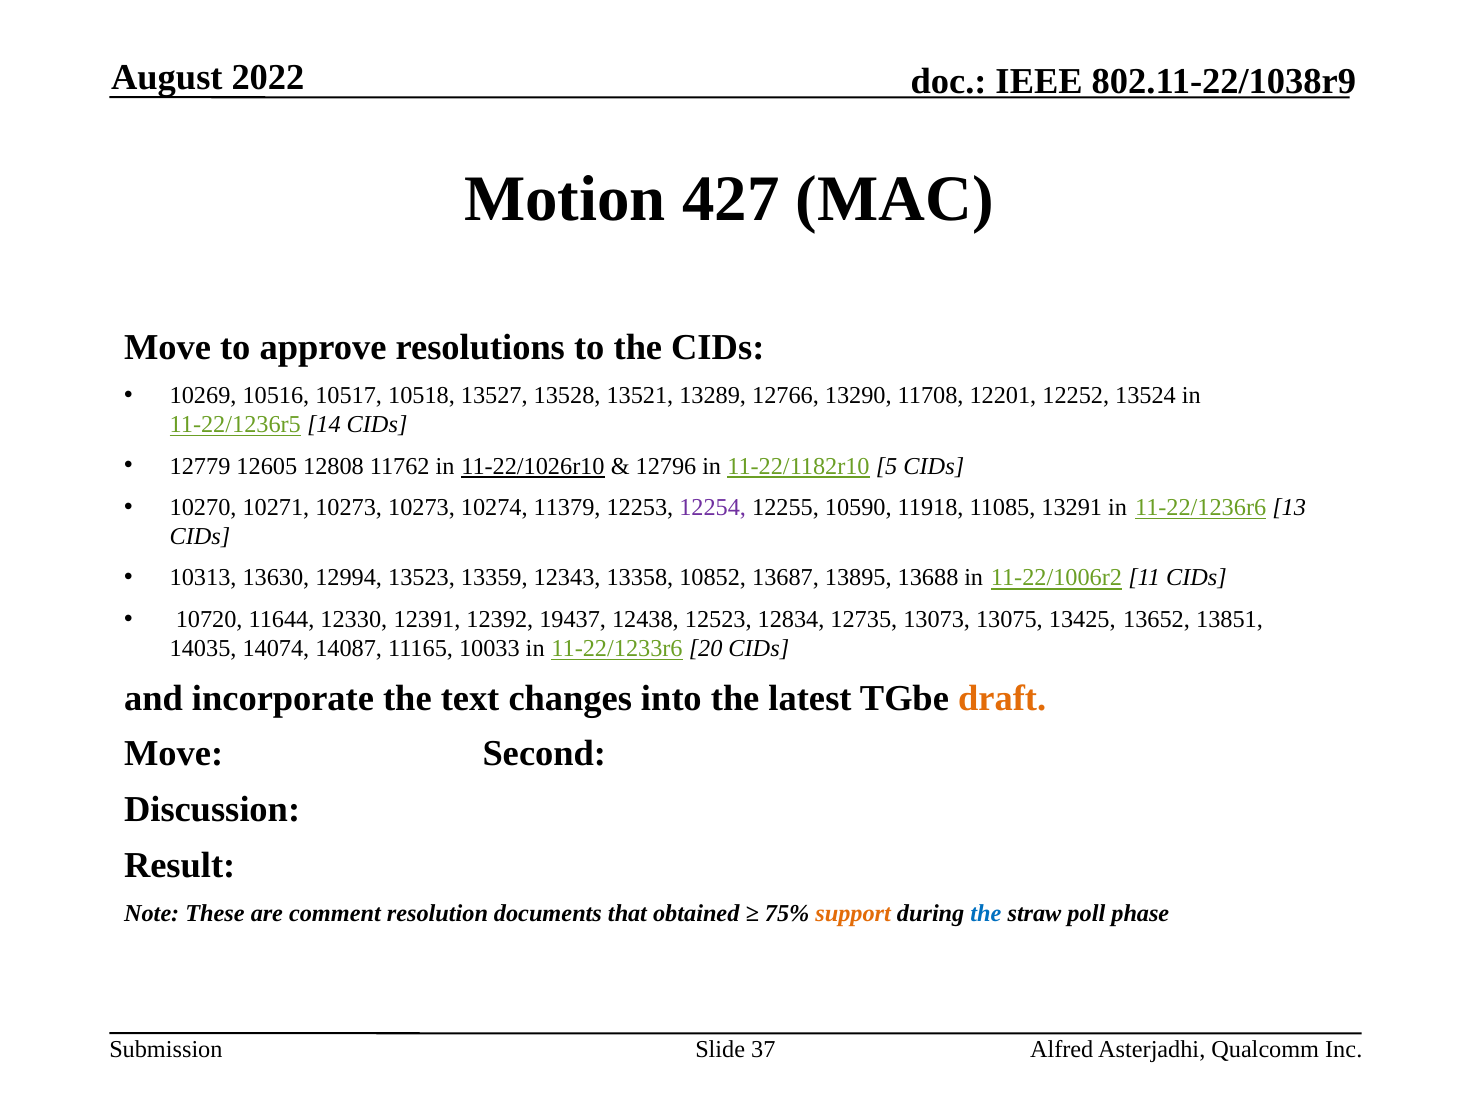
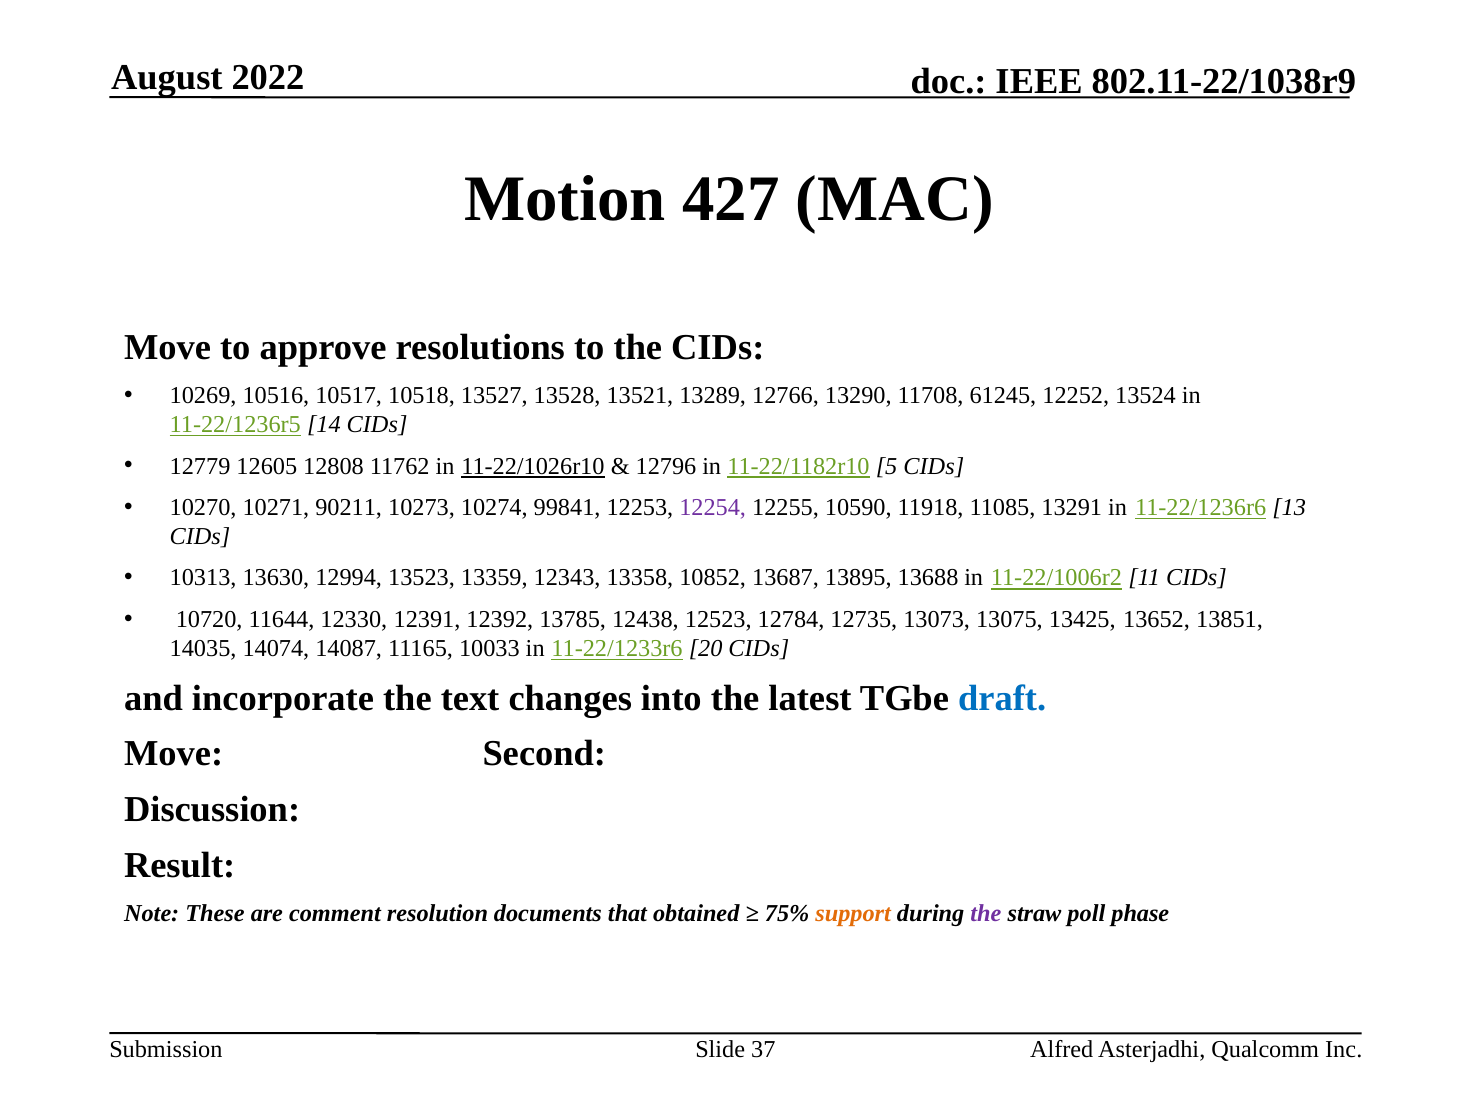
12201: 12201 -> 61245
10271 10273: 10273 -> 90211
11379: 11379 -> 99841
19437: 19437 -> 13785
12834: 12834 -> 12784
draft colour: orange -> blue
the at (986, 914) colour: blue -> purple
